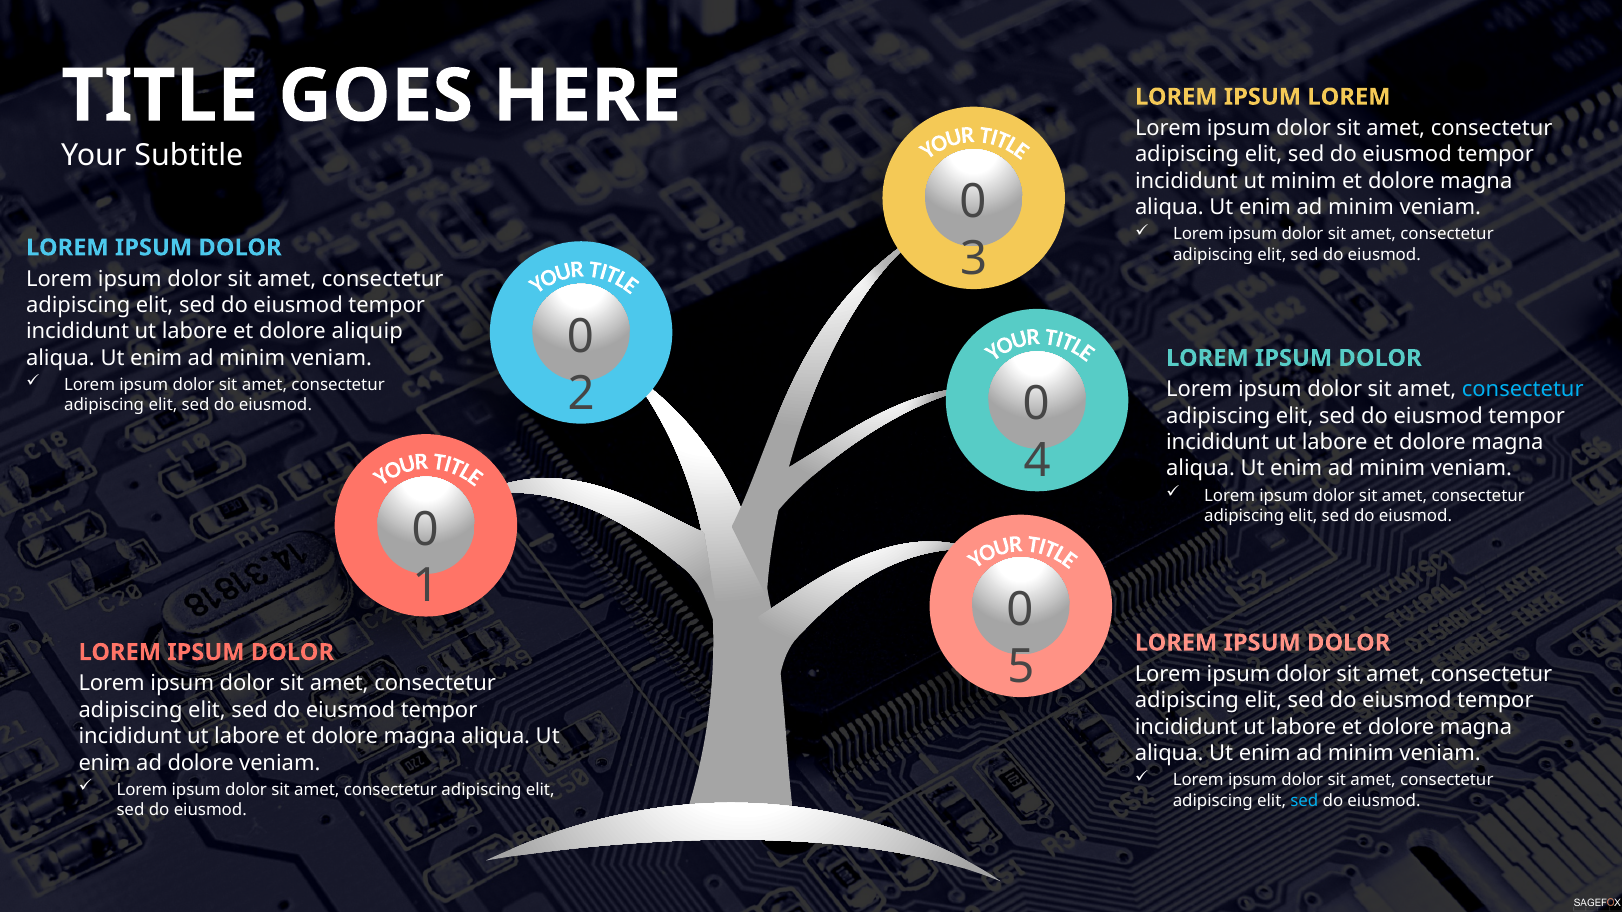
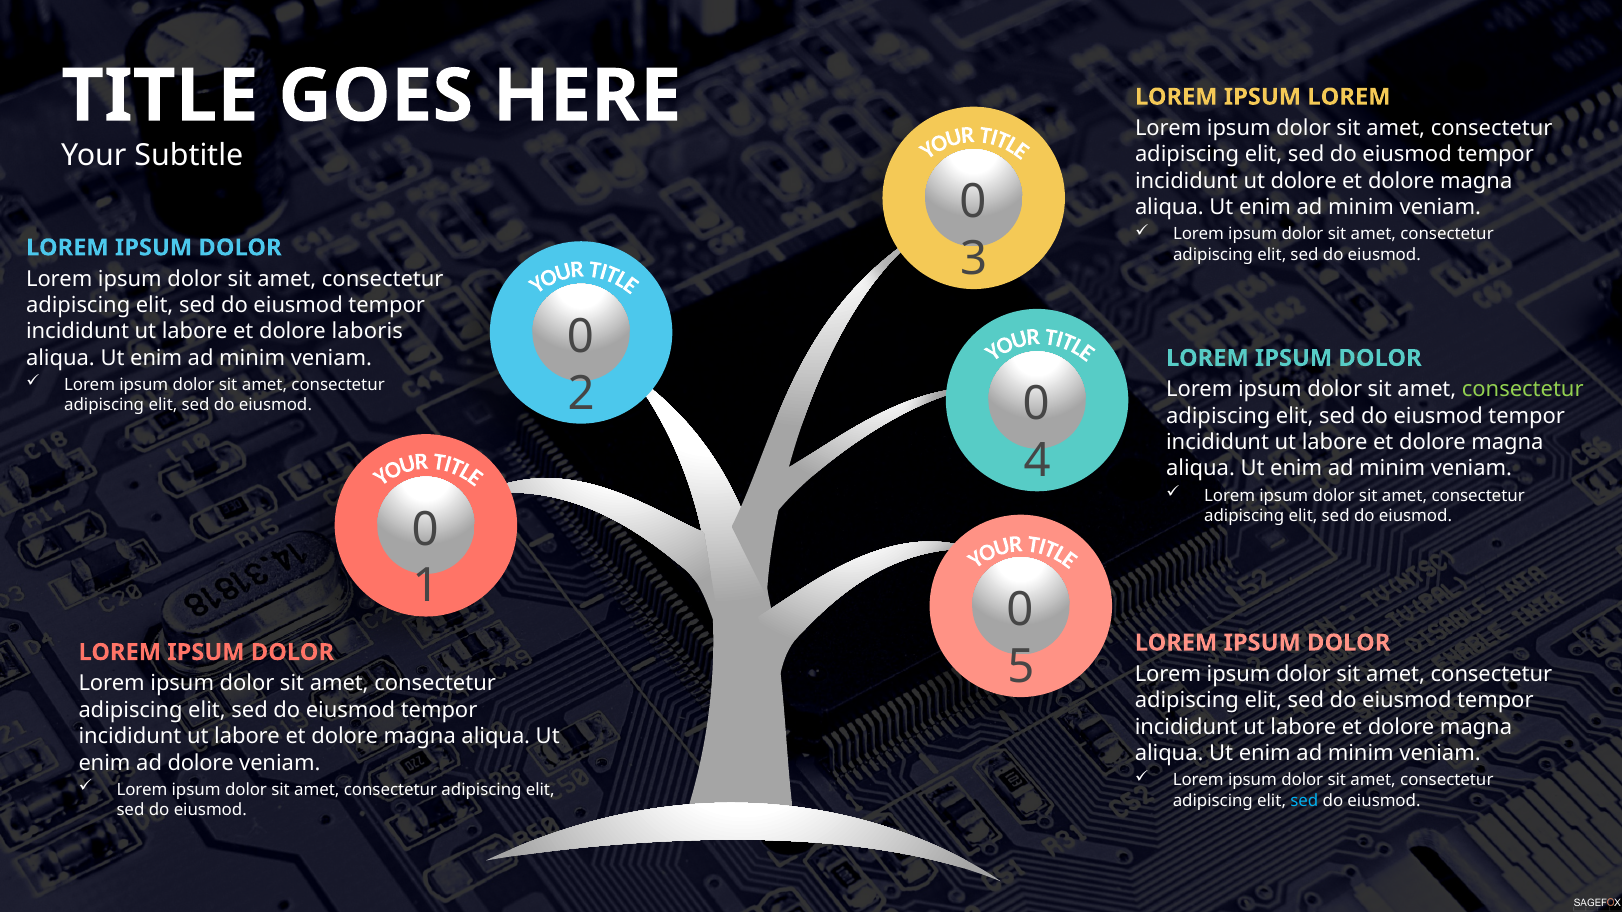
ut minim: minim -> dolore
aliquip: aliquip -> laboris
consectetur at (1523, 390) colour: light blue -> light green
